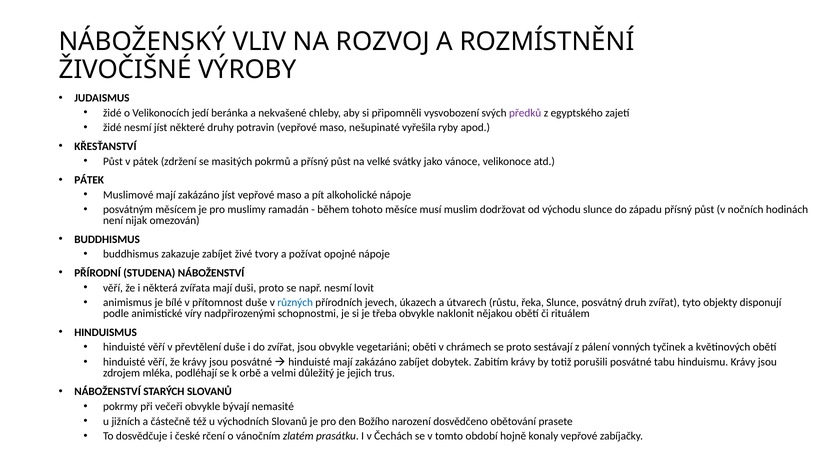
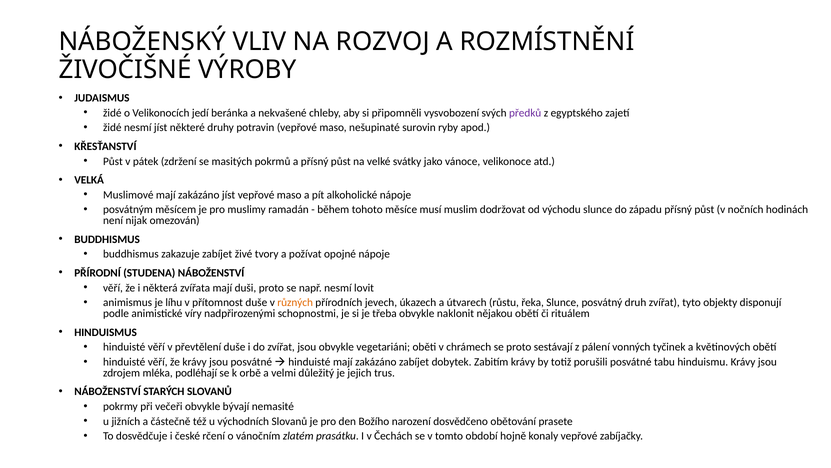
vyřešila: vyřešila -> surovin
PÁTEK at (89, 180): PÁTEK -> VELKÁ
bílé: bílé -> líhu
různých colour: blue -> orange
